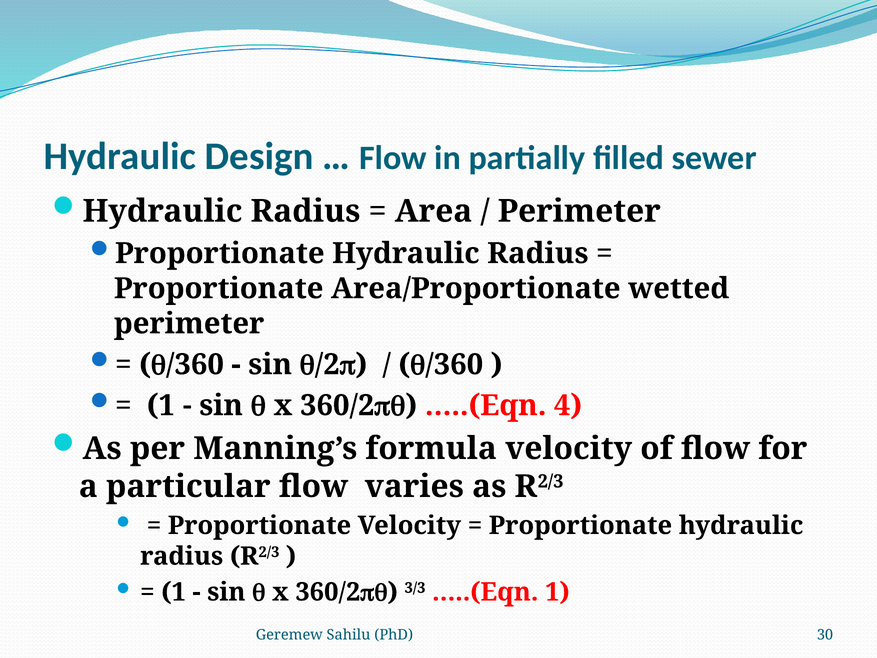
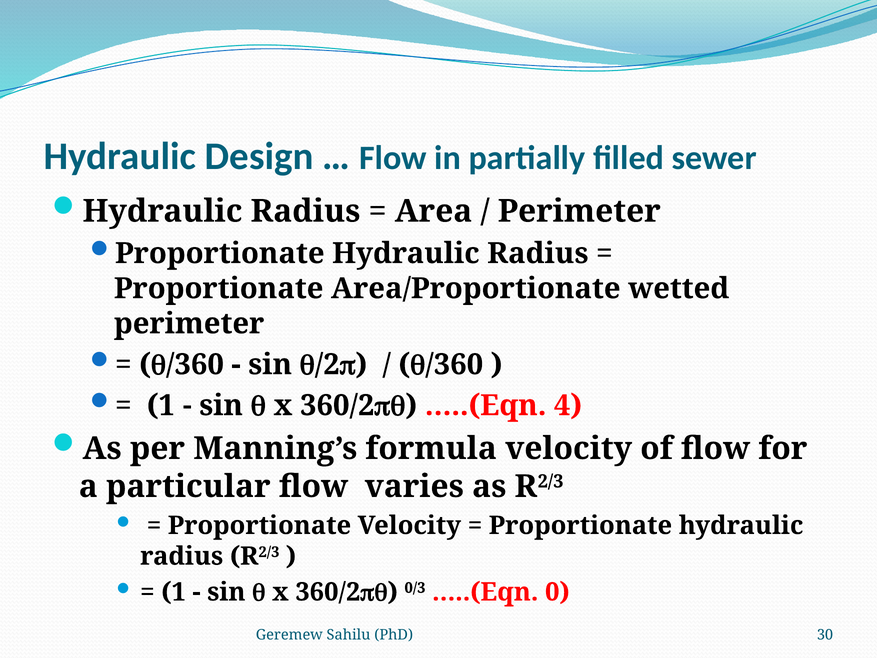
3/3: 3/3 -> 0/3
…..(Eqn 1: 1 -> 0
